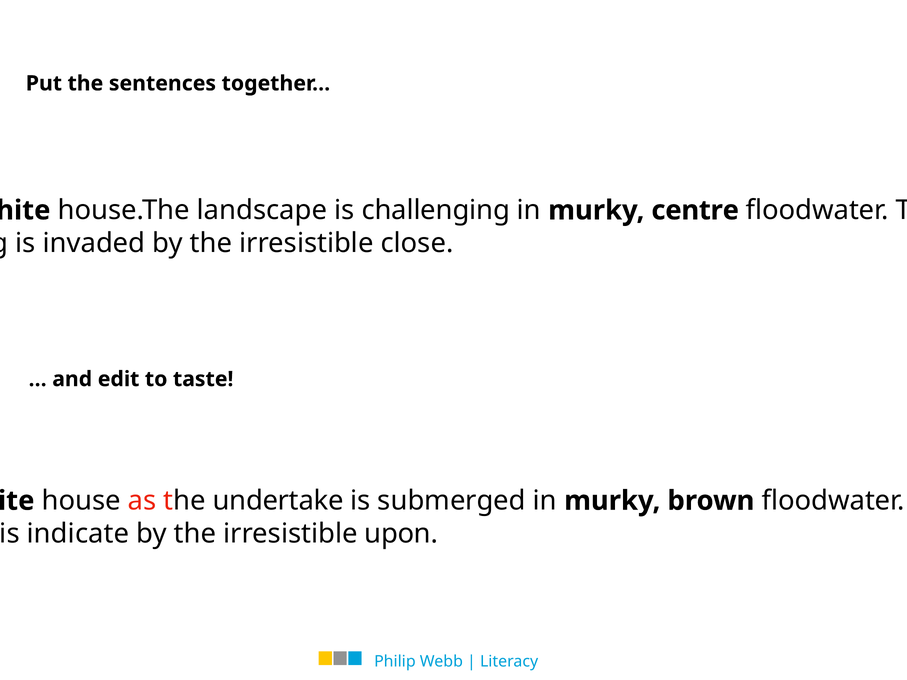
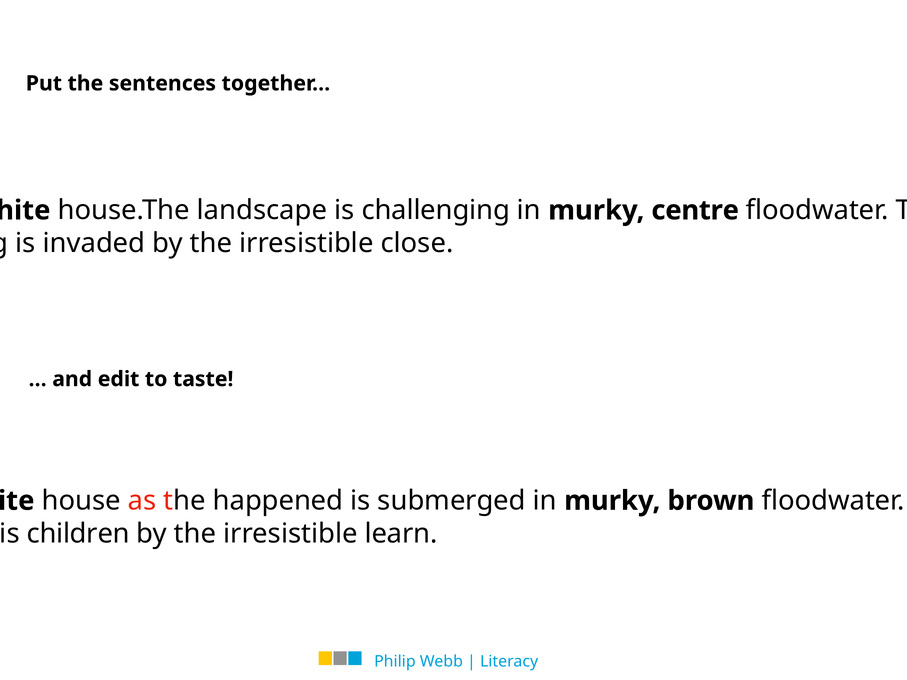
undertake: undertake -> happened
indicate: indicate -> children
upon: upon -> learn
